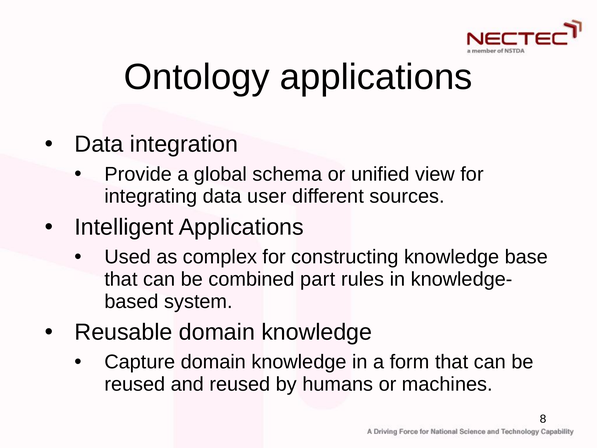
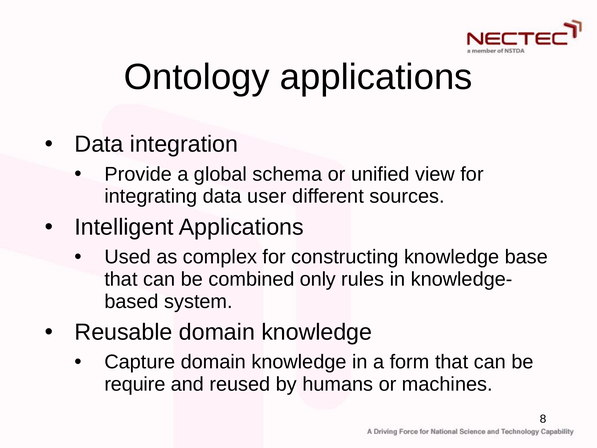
part: part -> only
reused at (135, 384): reused -> require
